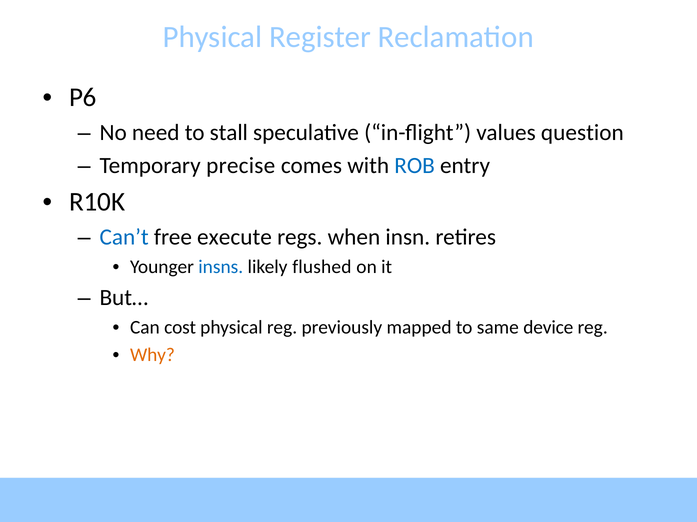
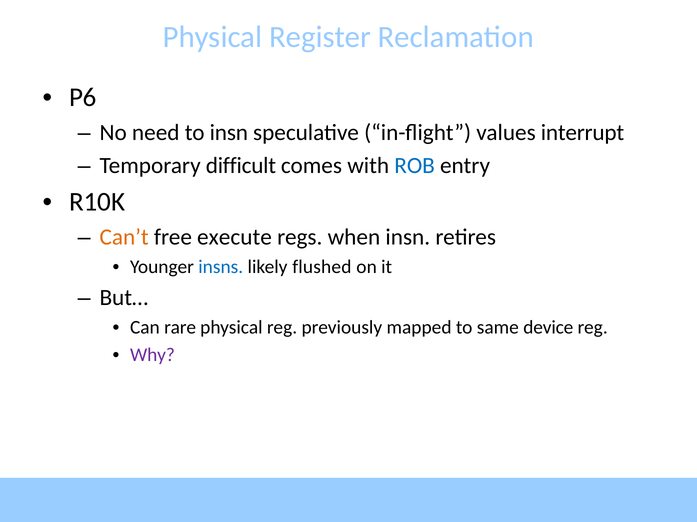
to stall: stall -> insn
question: question -> interrupt
precise: precise -> difficult
Can’t colour: blue -> orange
cost: cost -> rare
Why colour: orange -> purple
